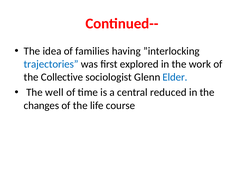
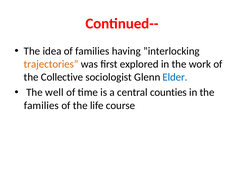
trajectories colour: blue -> orange
reduced: reduced -> counties
changes at (41, 105): changes -> families
